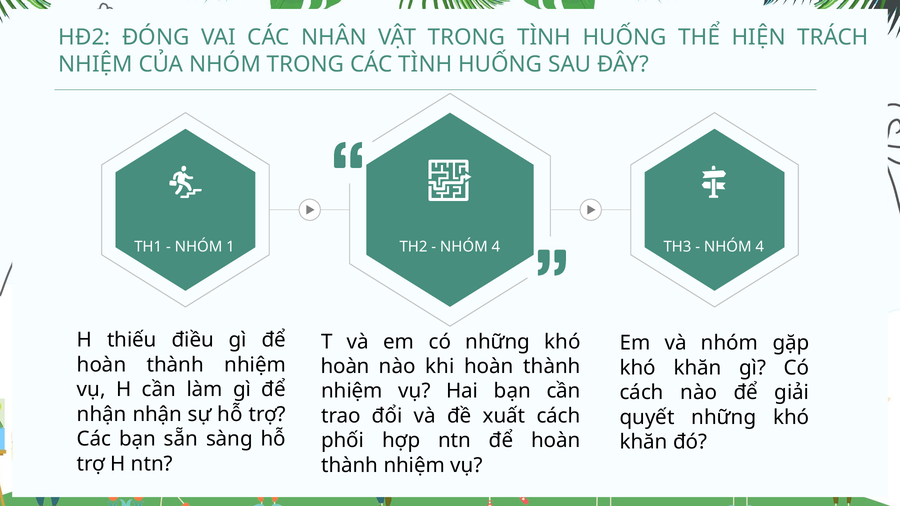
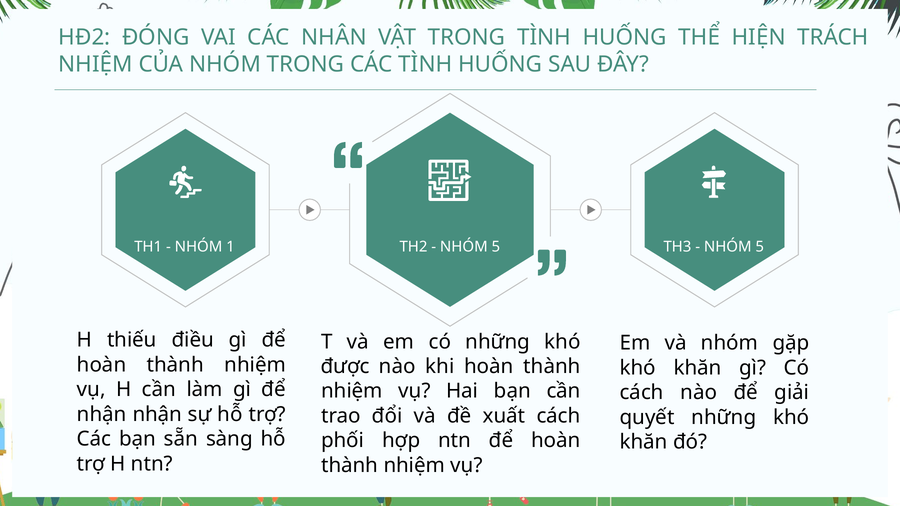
4 at (496, 247): 4 -> 5
4 at (760, 247): 4 -> 5
hoàn at (345, 367): hoàn -> được
